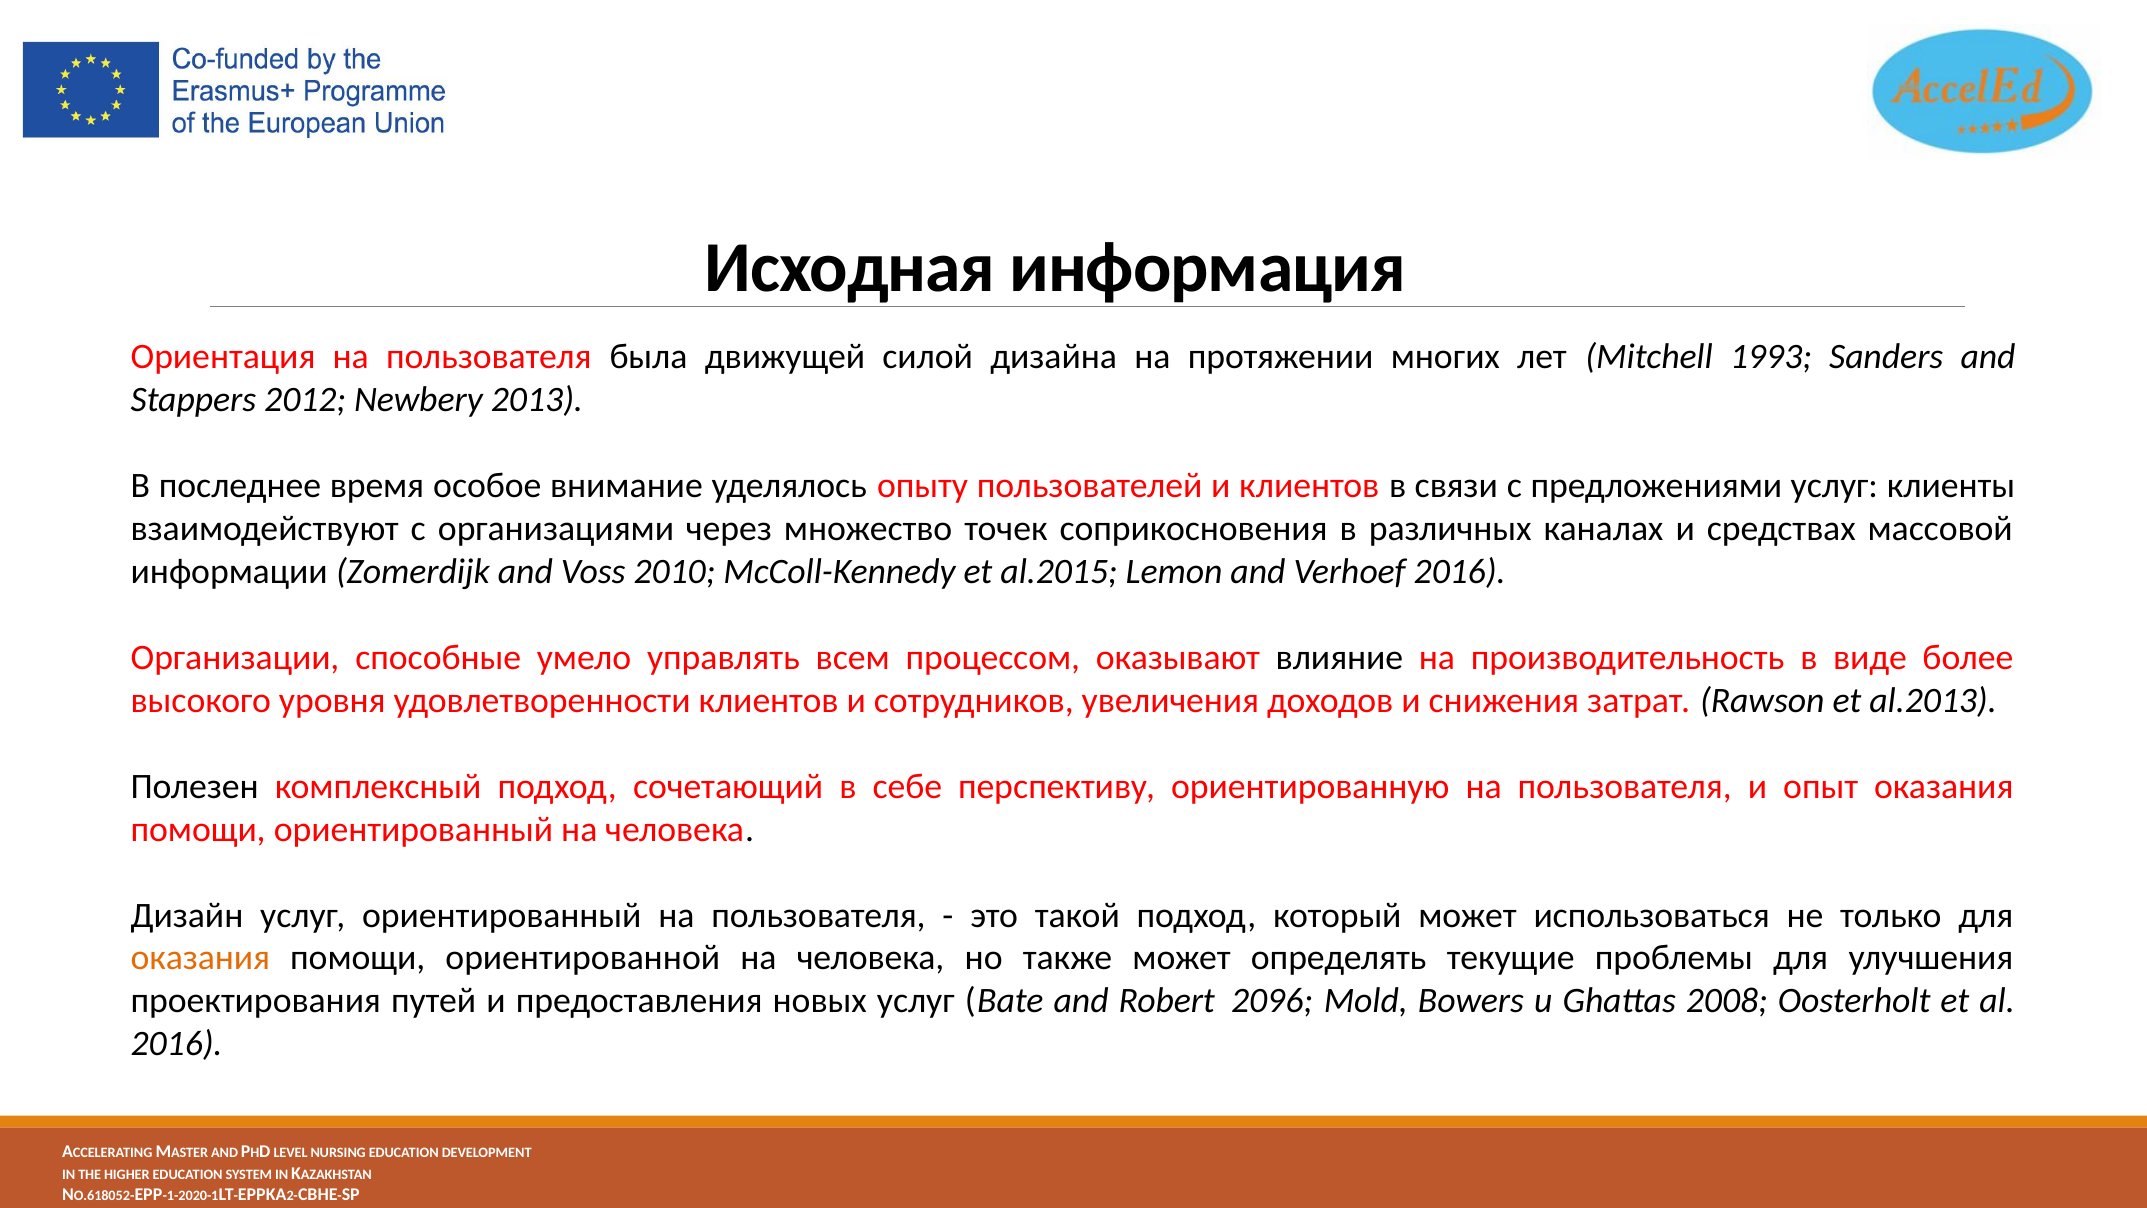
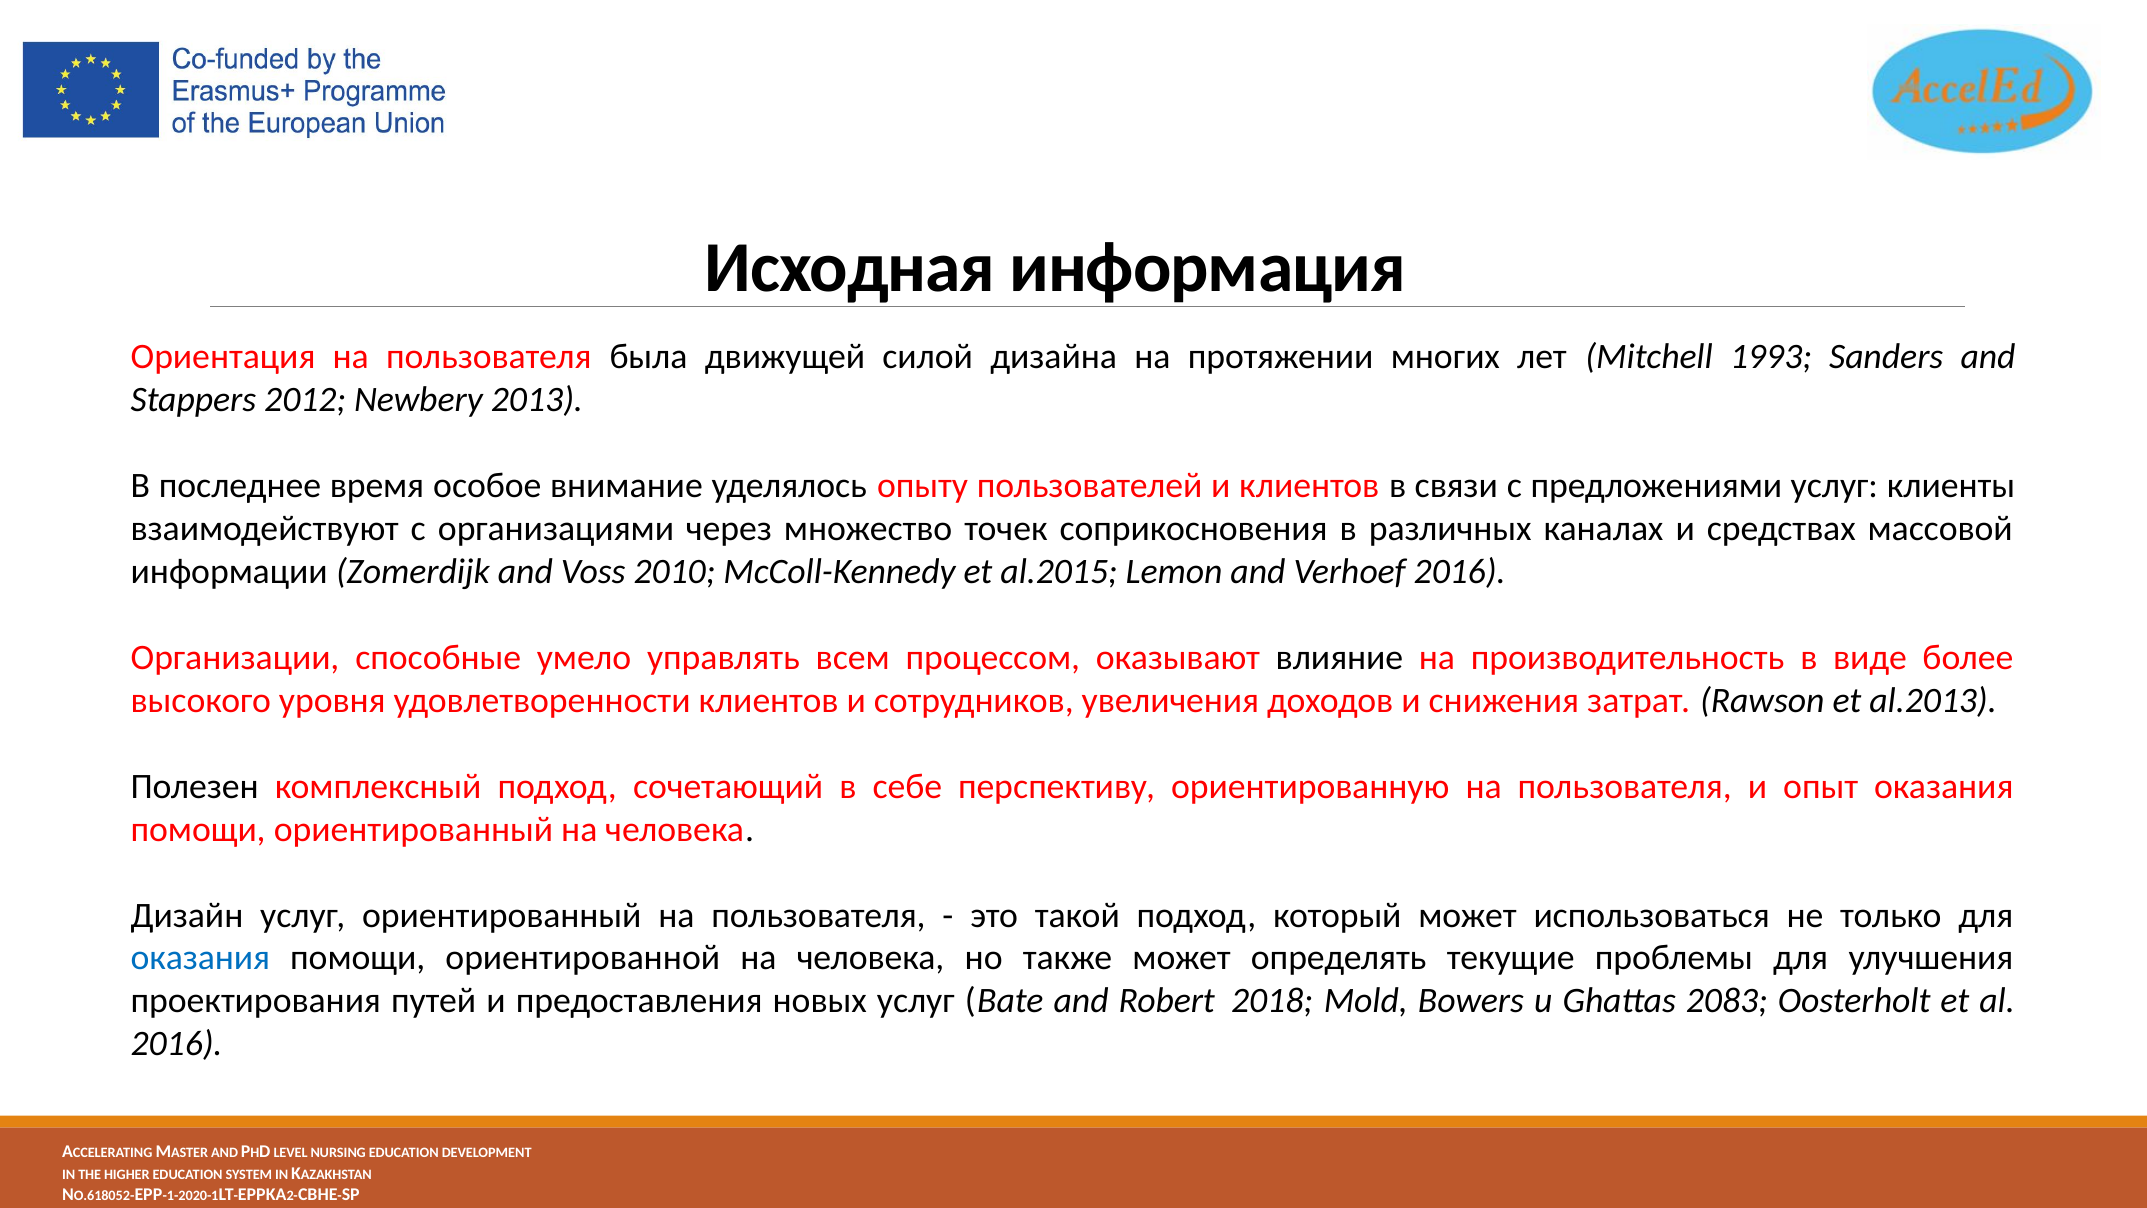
оказания at (200, 958) colour: orange -> blue
2096: 2096 -> 2018
2008: 2008 -> 2083
